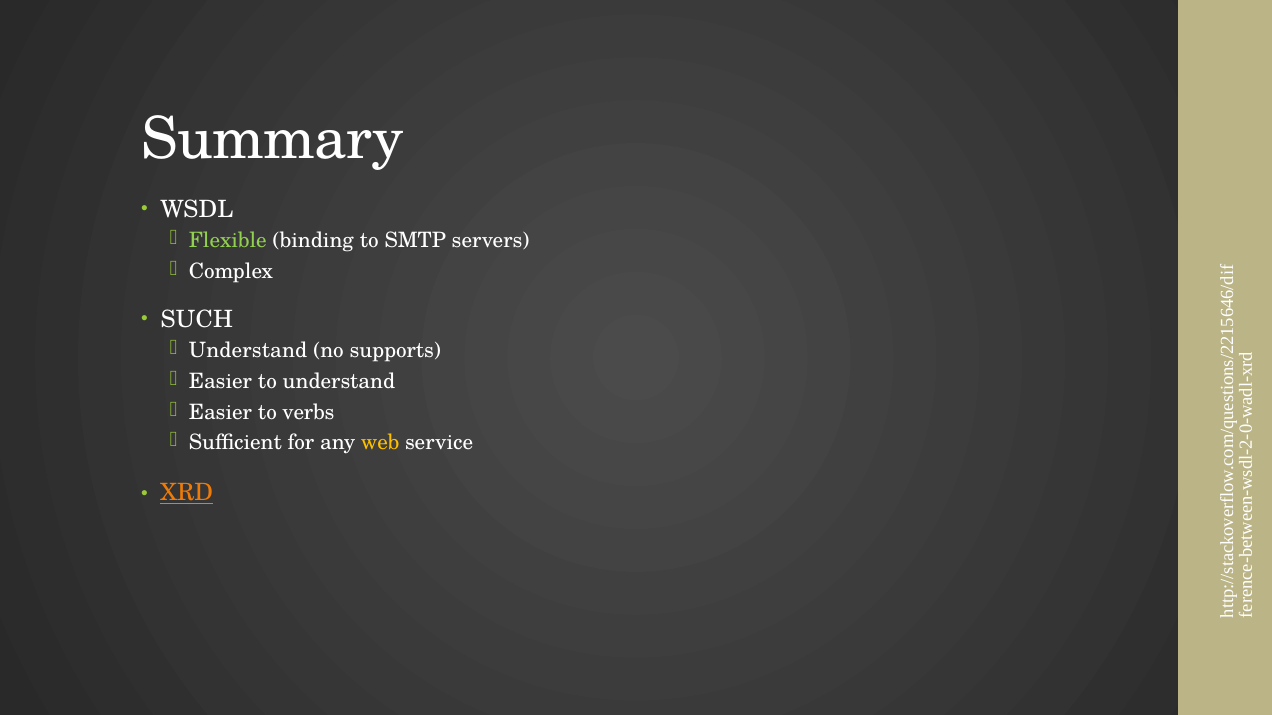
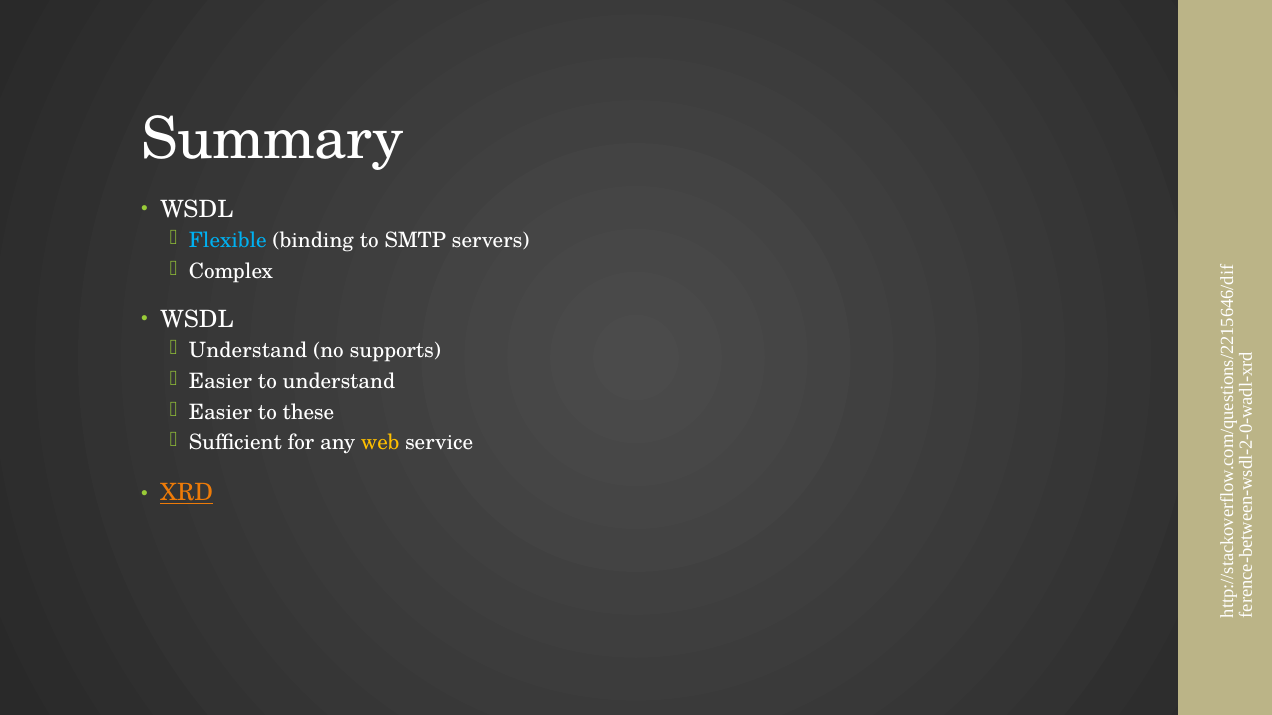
Flexible colour: light green -> light blue
SUCH at (197, 320): SUCH -> WSDL
verbs: verbs -> these
